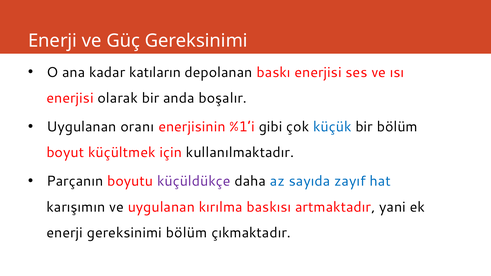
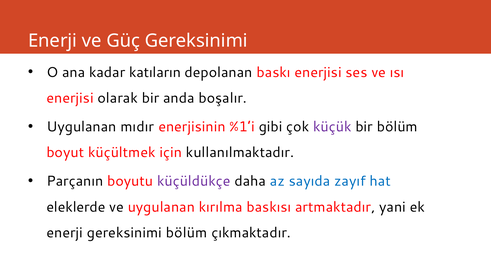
oranı: oranı -> mıdır
küçük colour: blue -> purple
karışımın: karışımın -> eleklerde
